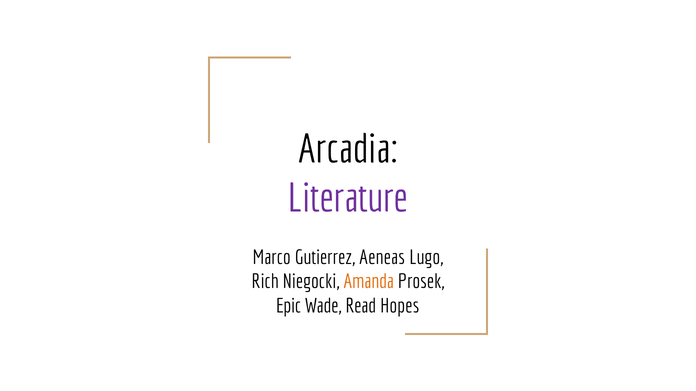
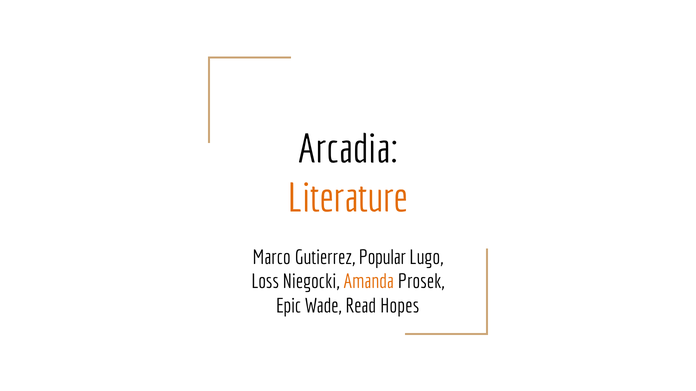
Literature colour: purple -> orange
Aeneas: Aeneas -> Popular
Rich: Rich -> Loss
